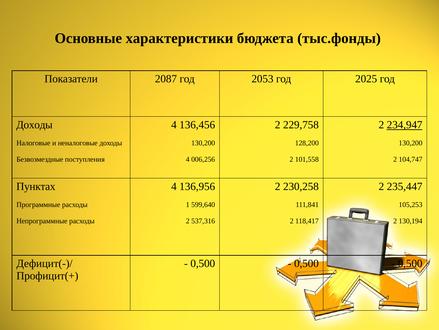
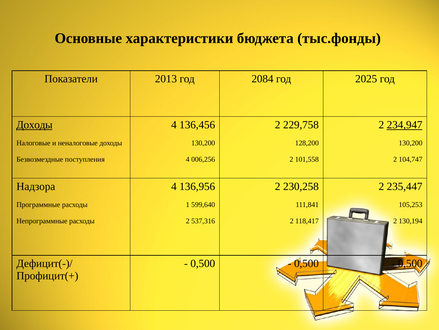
2087: 2087 -> 2013
2053: 2053 -> 2084
Доходы at (34, 125) underline: none -> present
Пунктах: Пунктах -> Надзора
